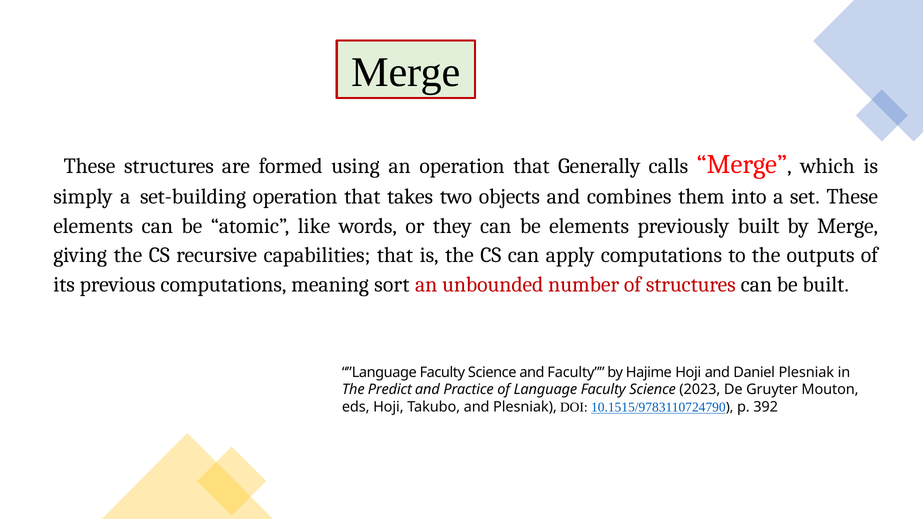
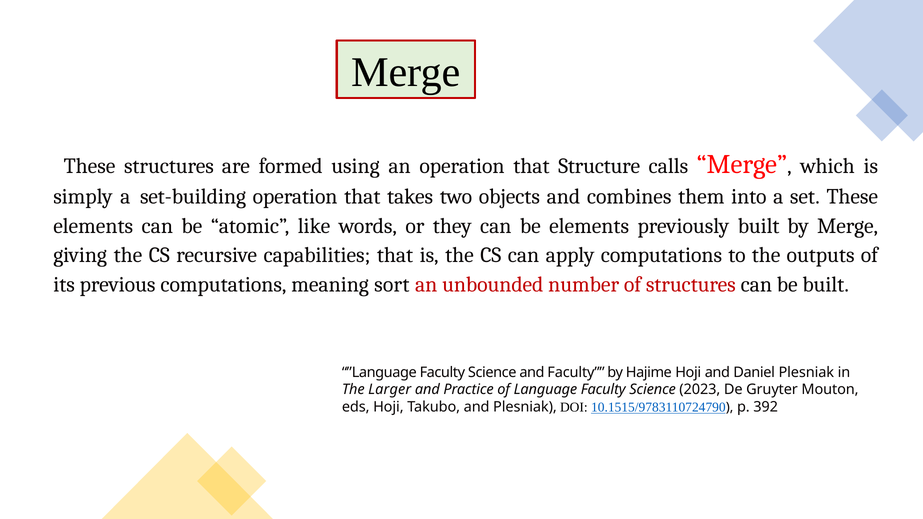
Generally: Generally -> Structure
Predict: Predict -> Larger
